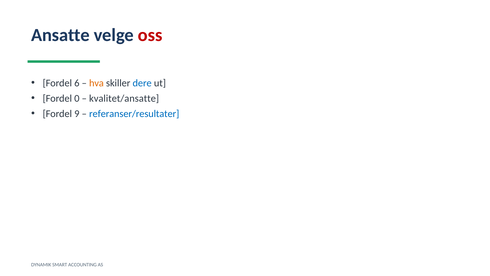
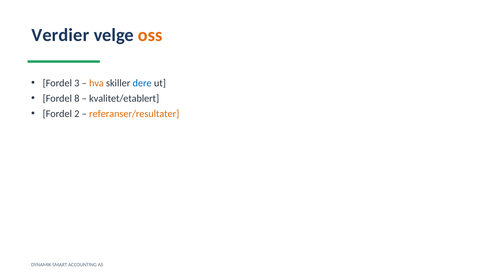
Ansatte: Ansatte -> Verdier
oss colour: red -> orange
6: 6 -> 3
0: 0 -> 8
kvalitet/ansatte: kvalitet/ansatte -> kvalitet/etablert
9: 9 -> 2
referanser/resultater colour: blue -> orange
